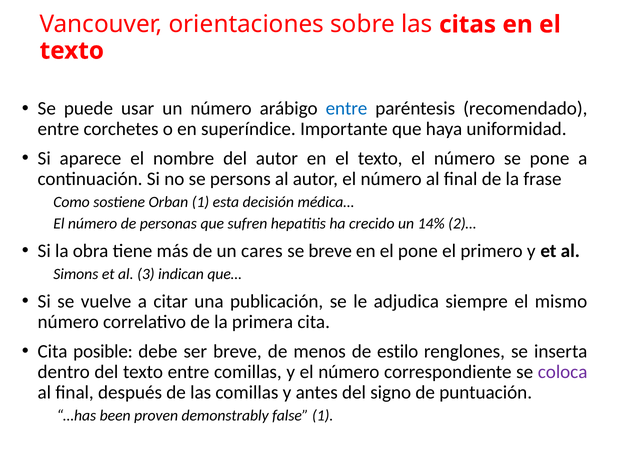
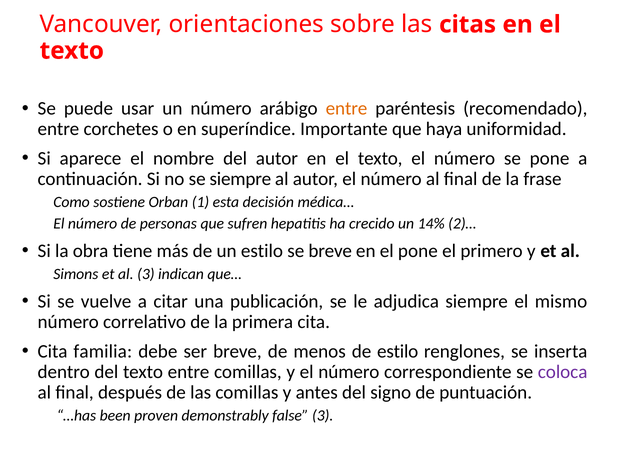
entre at (347, 109) colour: blue -> orange
se persons: persons -> siempre
un cares: cares -> estilo
posible: posible -> familia
false 1: 1 -> 3
